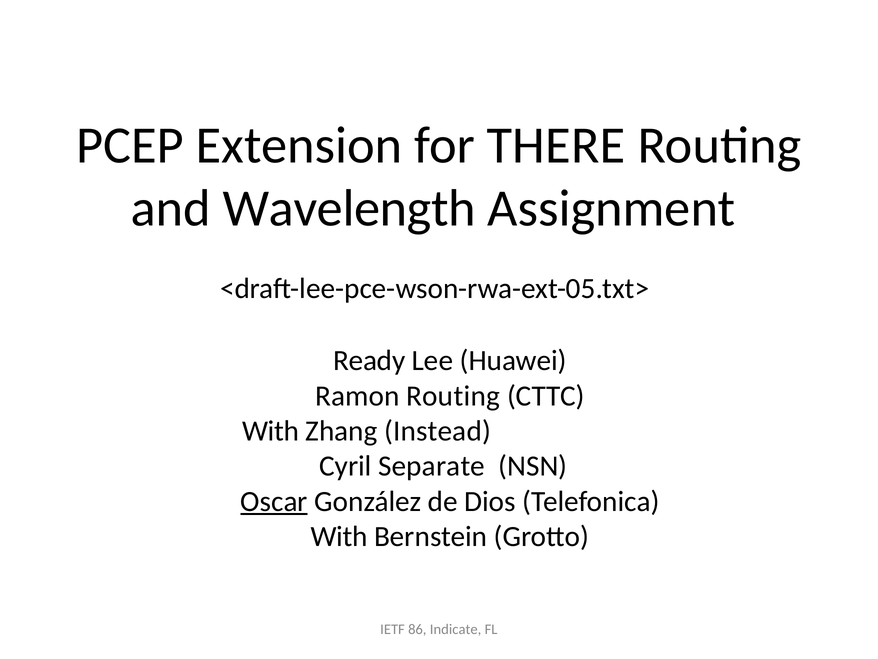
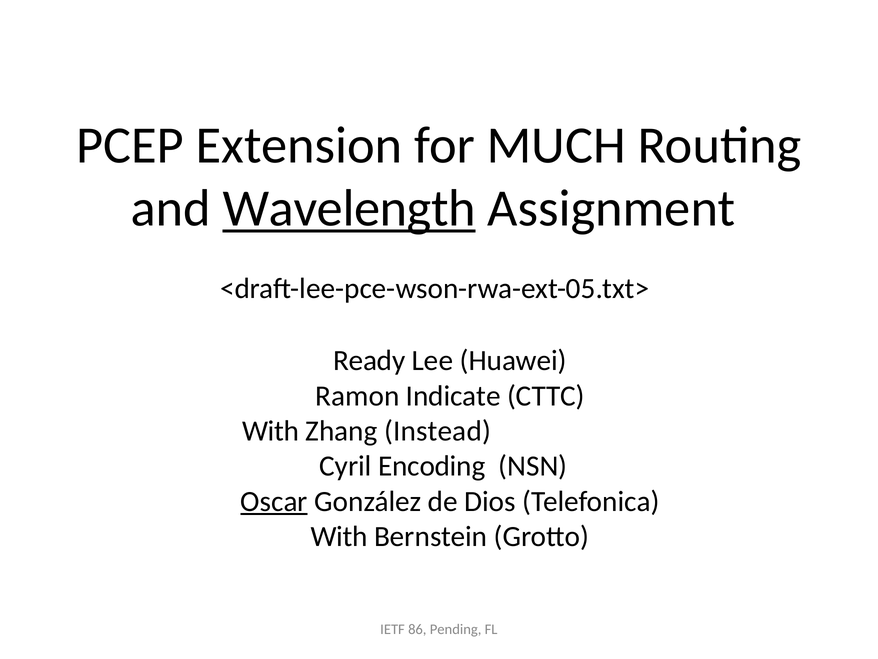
THERE: THERE -> MUCH
Wavelength underline: none -> present
Ramon Routing: Routing -> Indicate
Separate: Separate -> Encoding
Indicate: Indicate -> Pending
